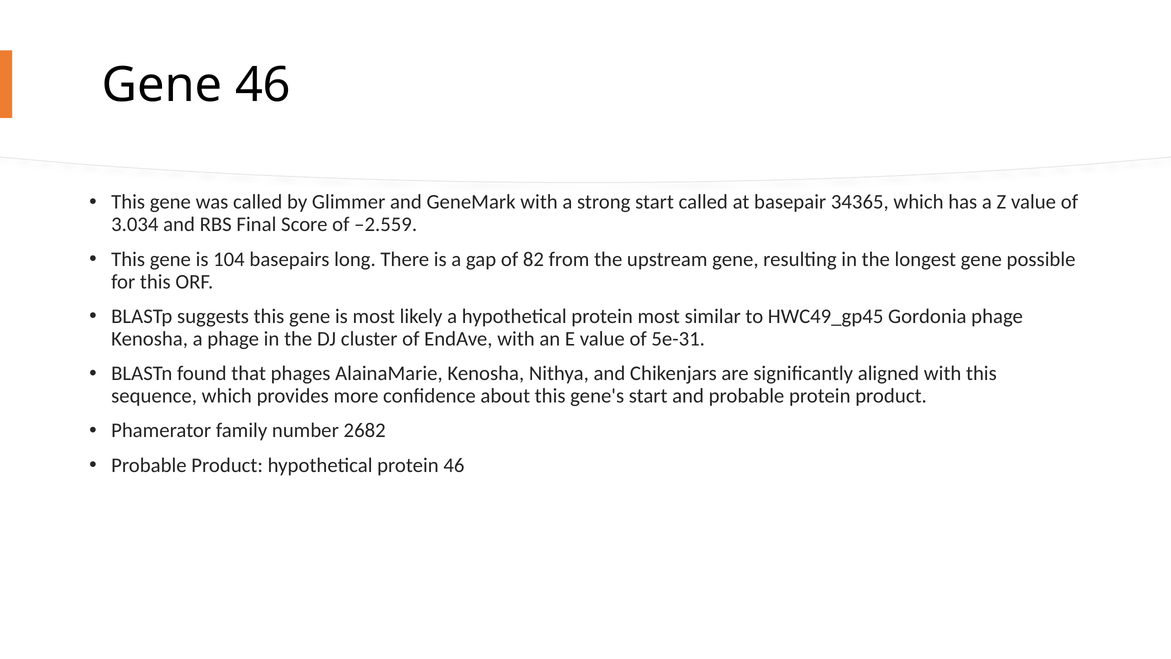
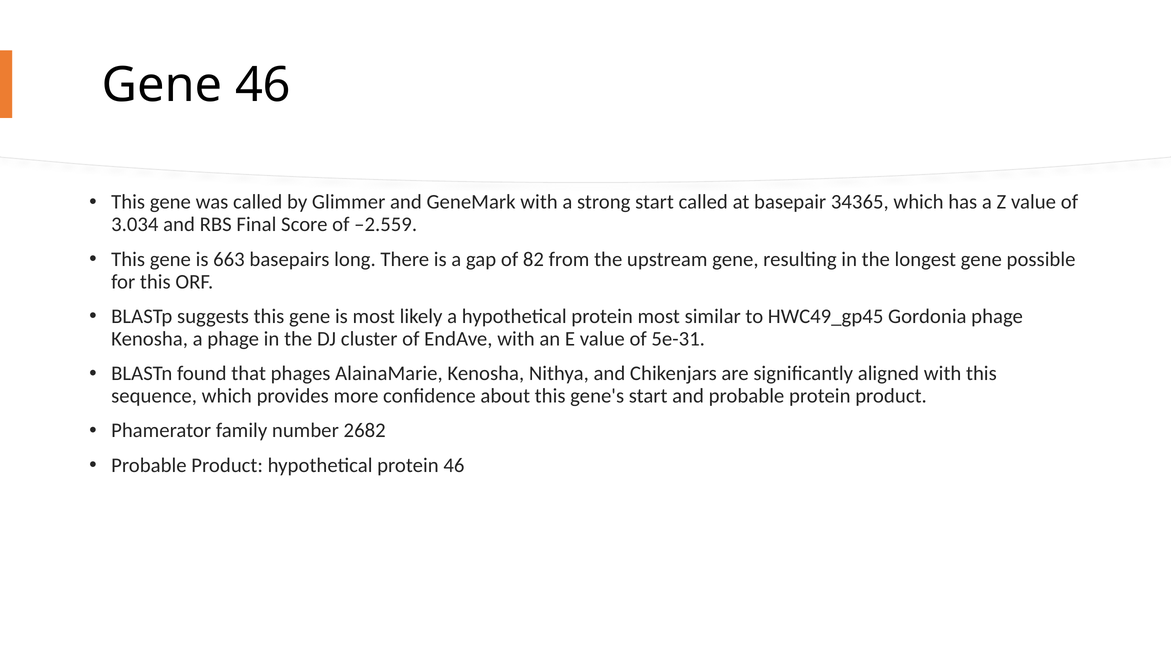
104: 104 -> 663
